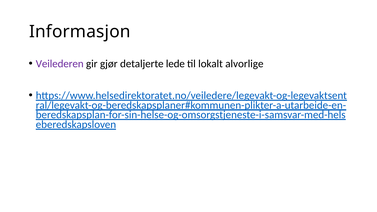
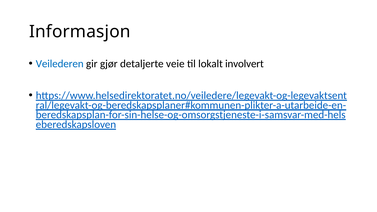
Veilederen colour: purple -> blue
lede: lede -> veie
alvorlige: alvorlige -> involvert
